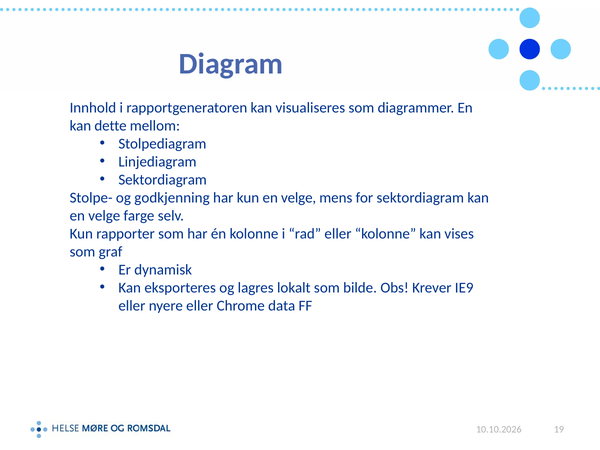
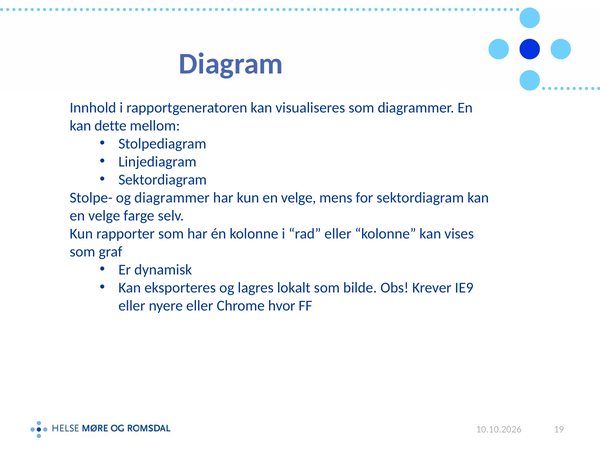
og godkjenning: godkjenning -> diagrammer
data: data -> hvor
